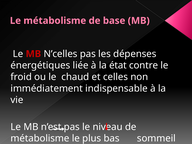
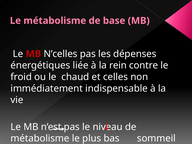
état: état -> rein
